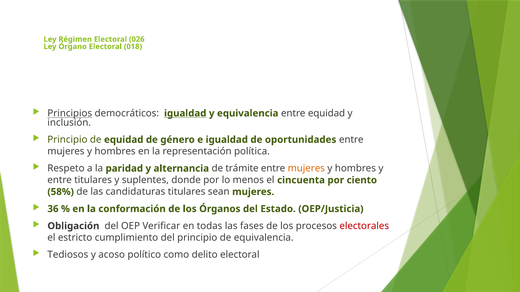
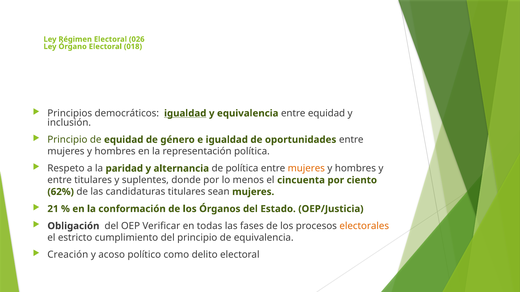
Principios underline: present -> none
de trámite: trámite -> política
58%: 58% -> 62%
36: 36 -> 21
electorales colour: red -> orange
Tediosos: Tediosos -> Creación
